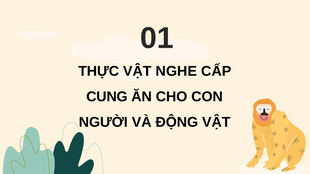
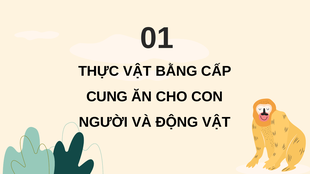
NGHE: NGHE -> BẰNG
